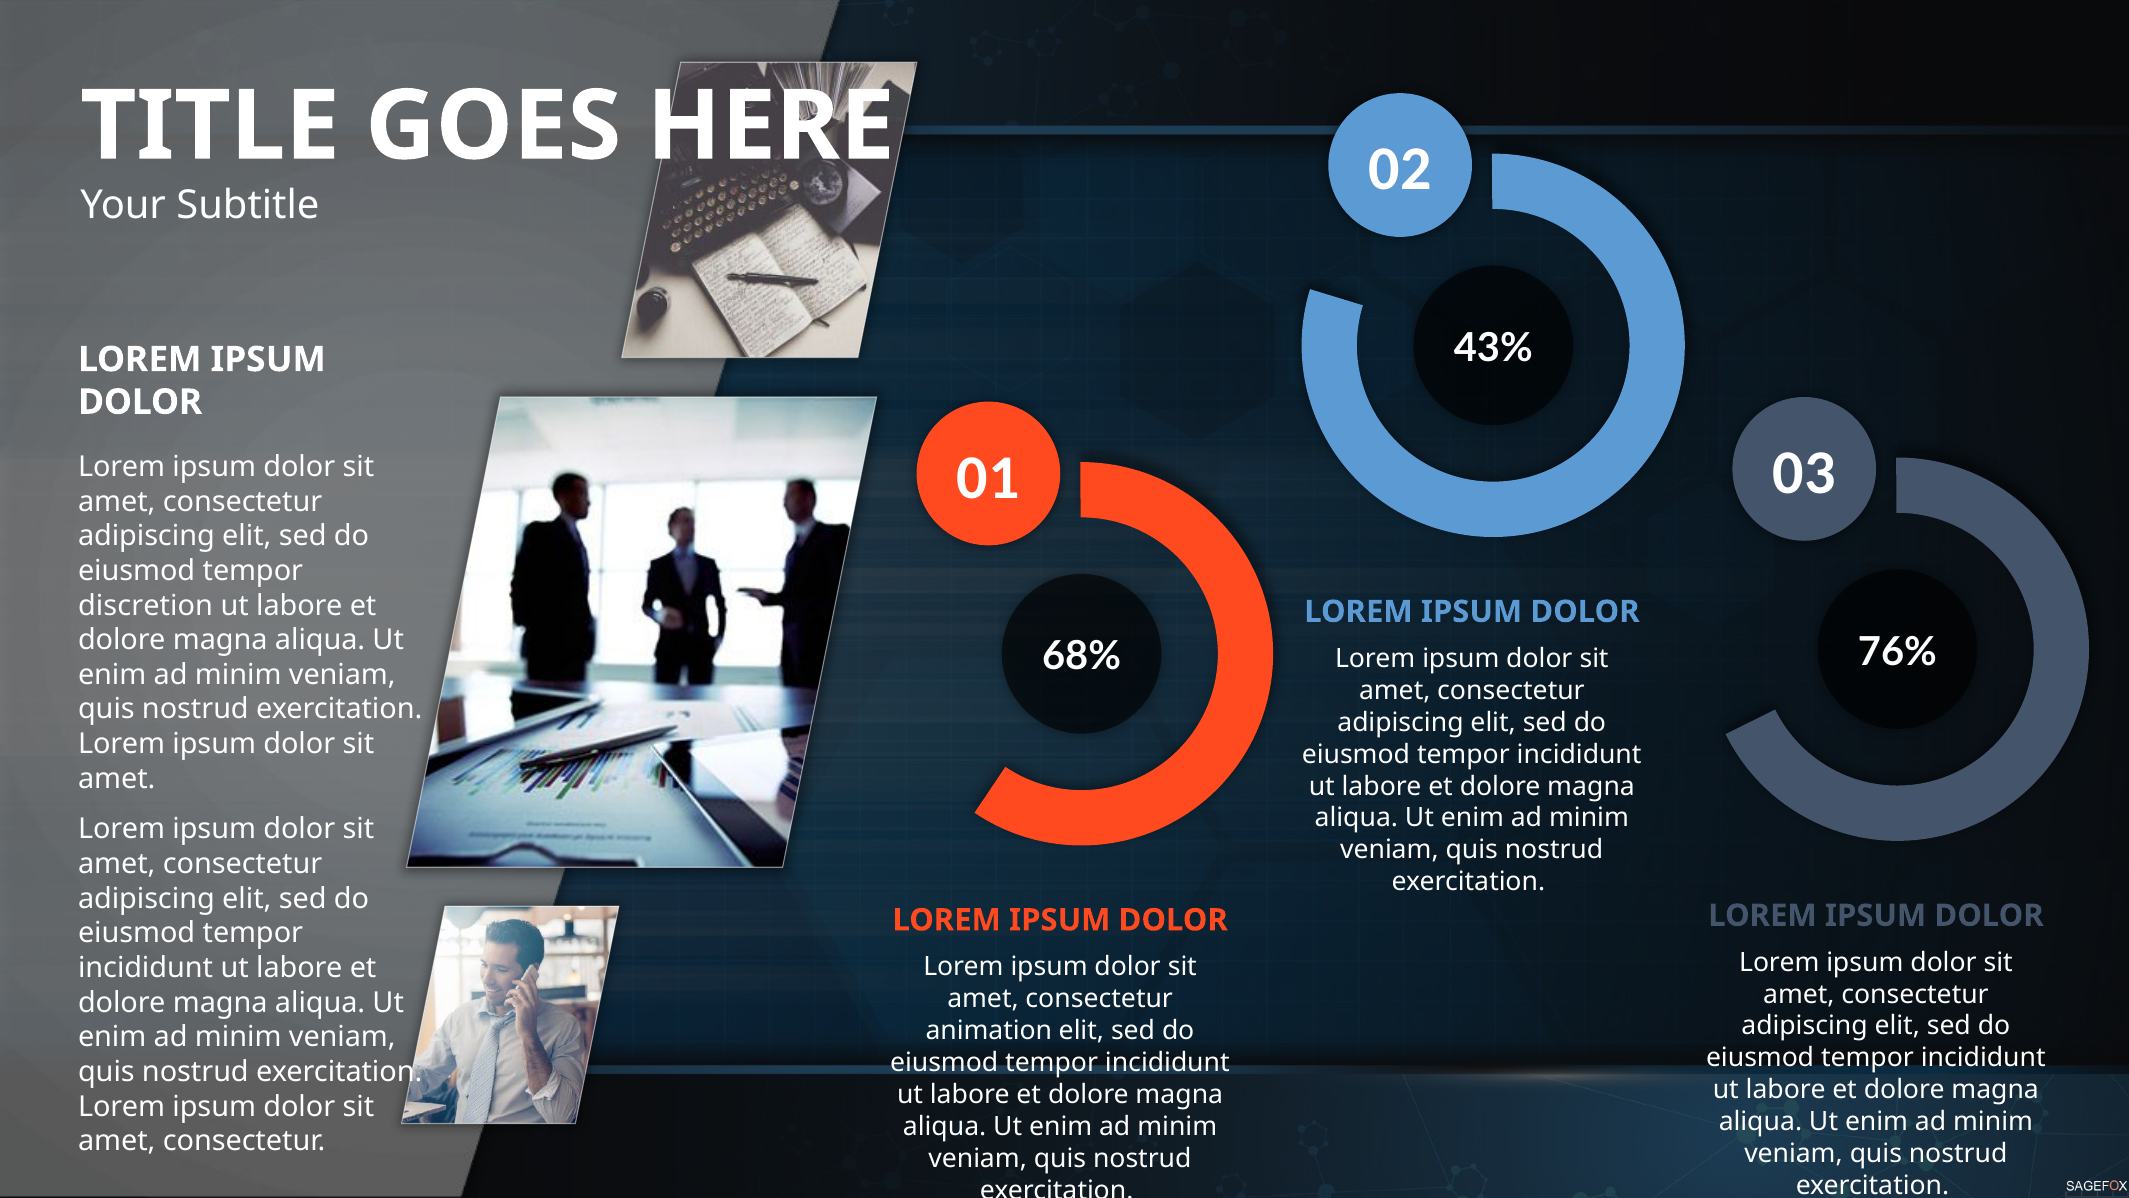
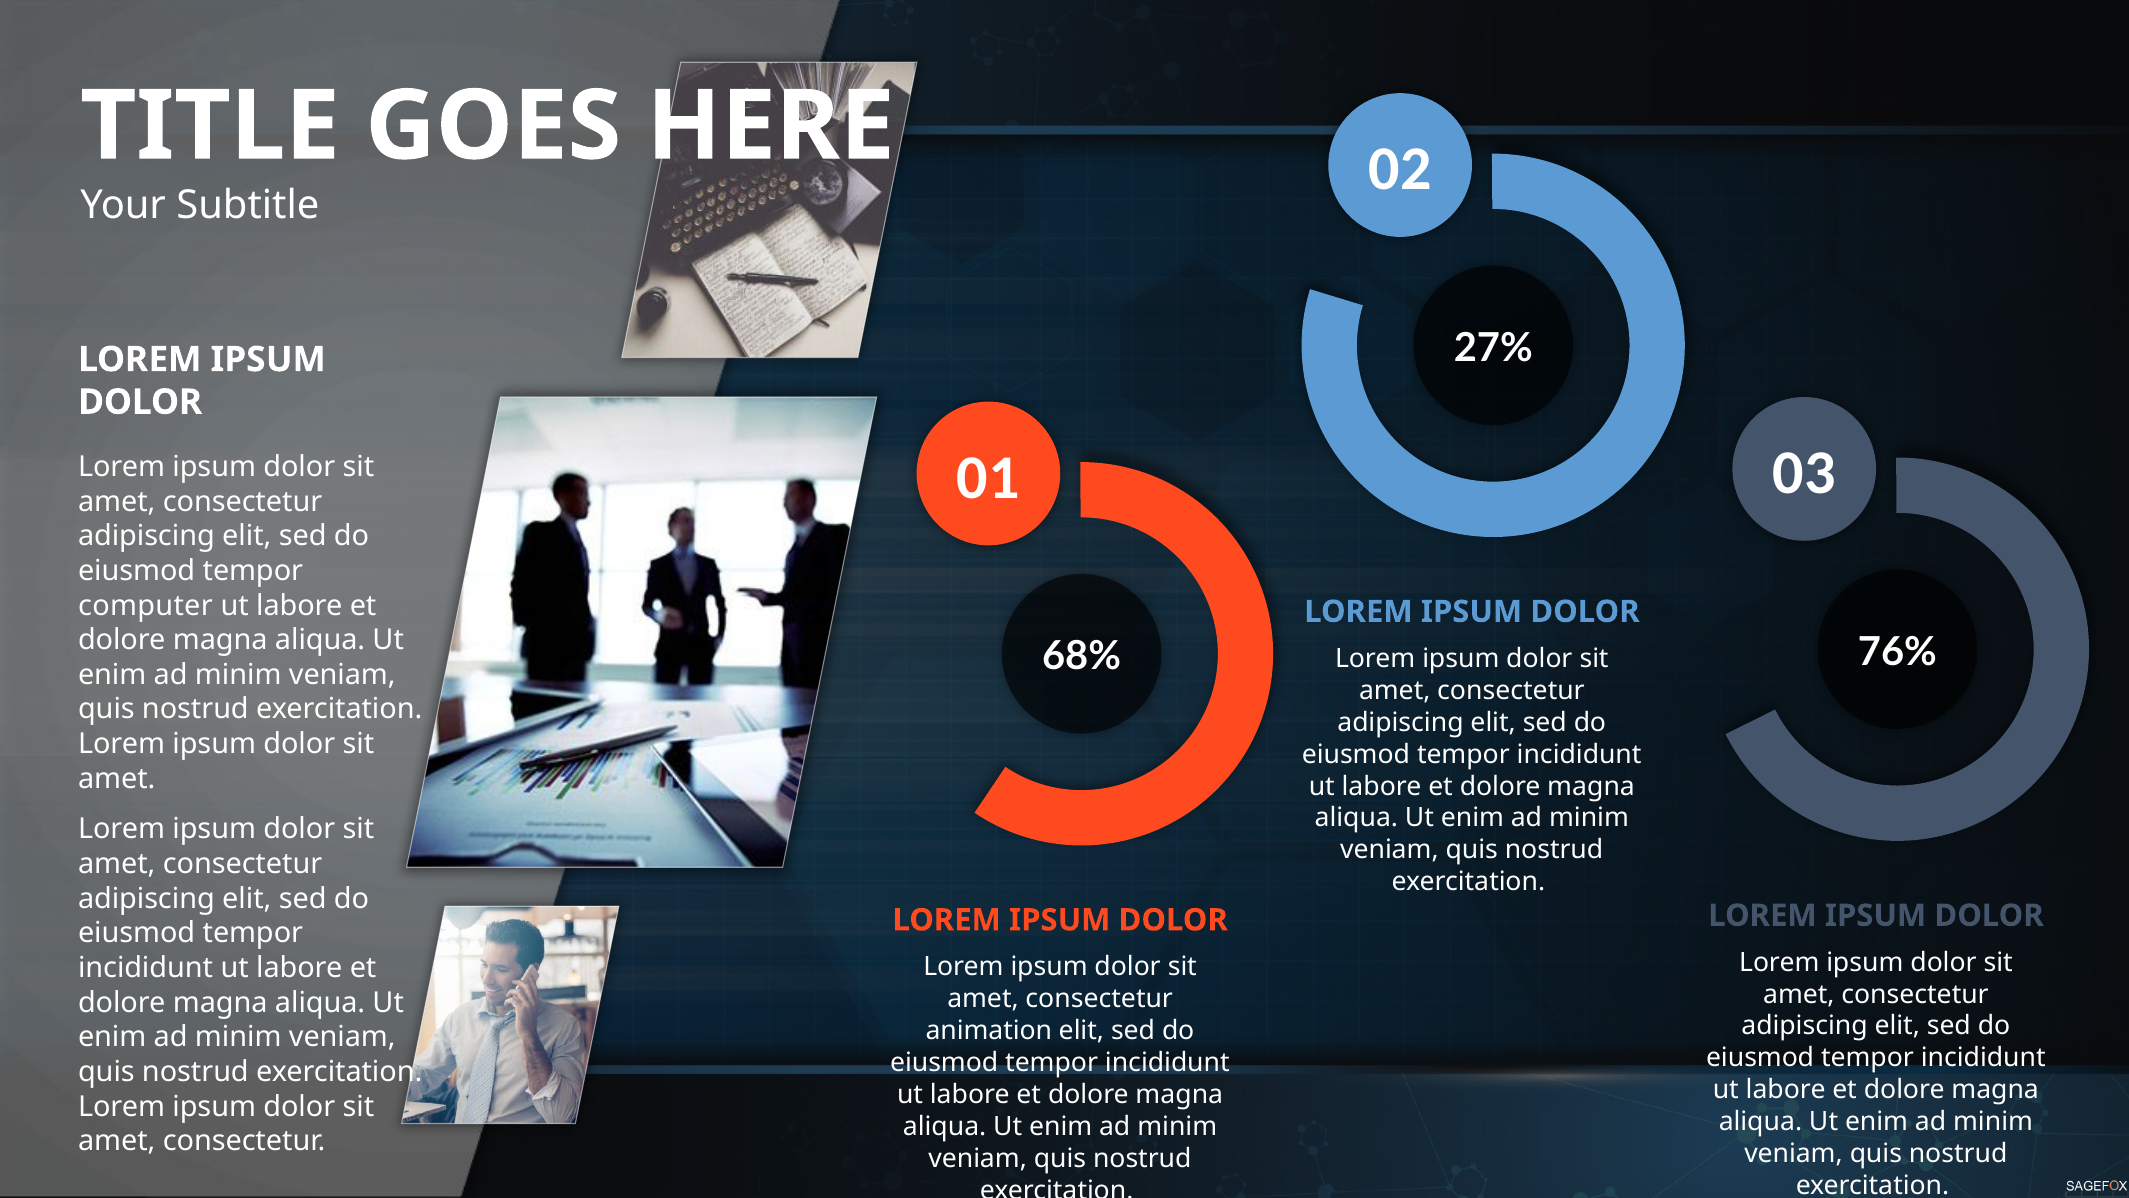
43%: 43% -> 27%
discretion: discretion -> computer
